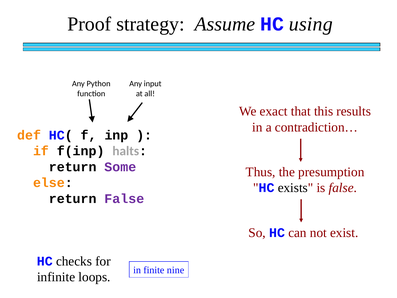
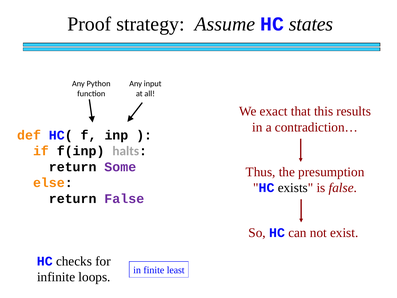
using: using -> states
nine: nine -> least
